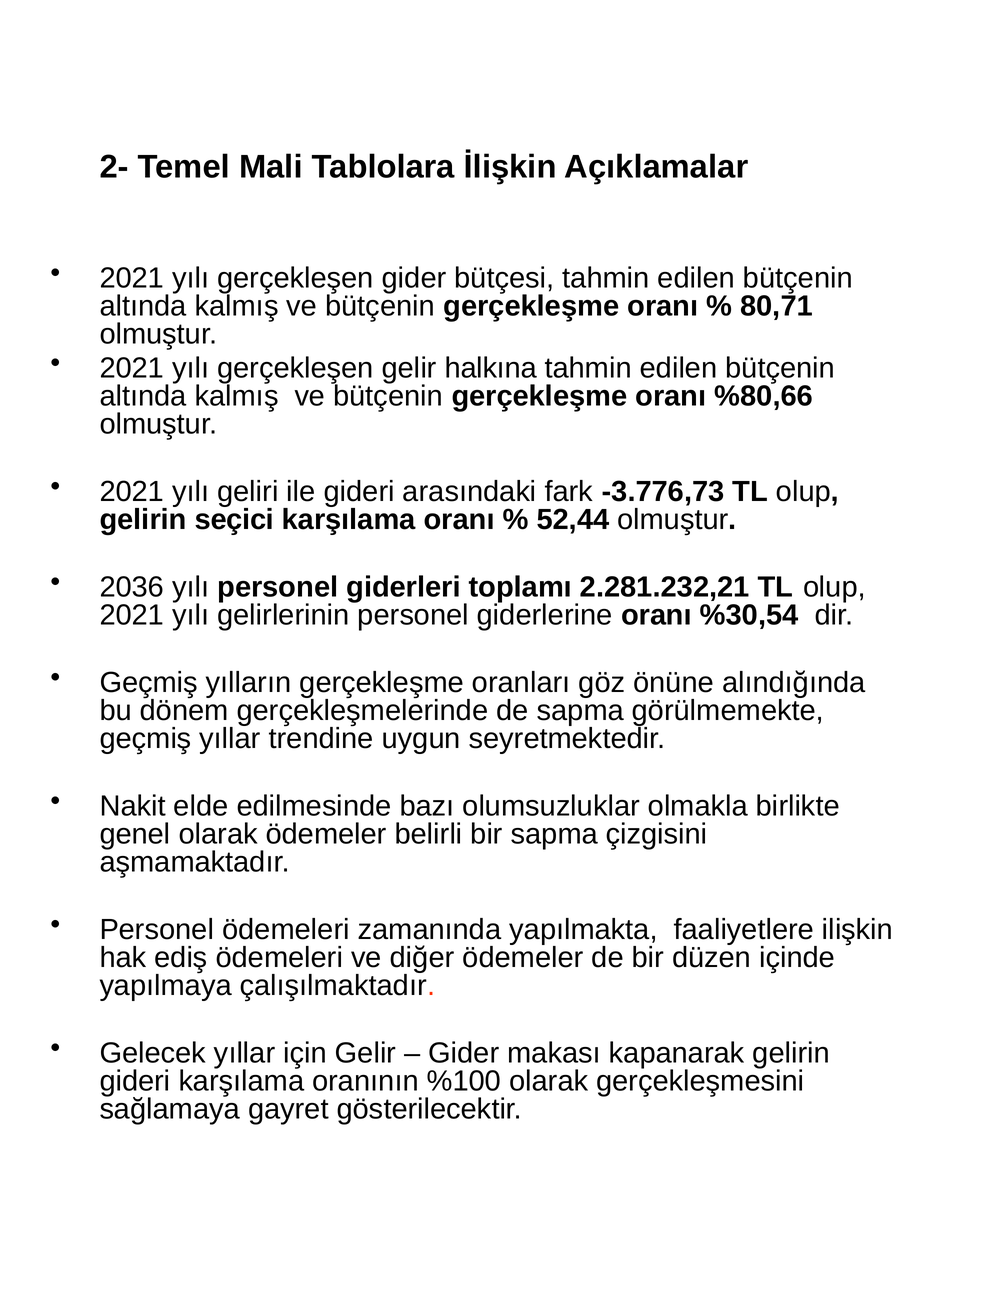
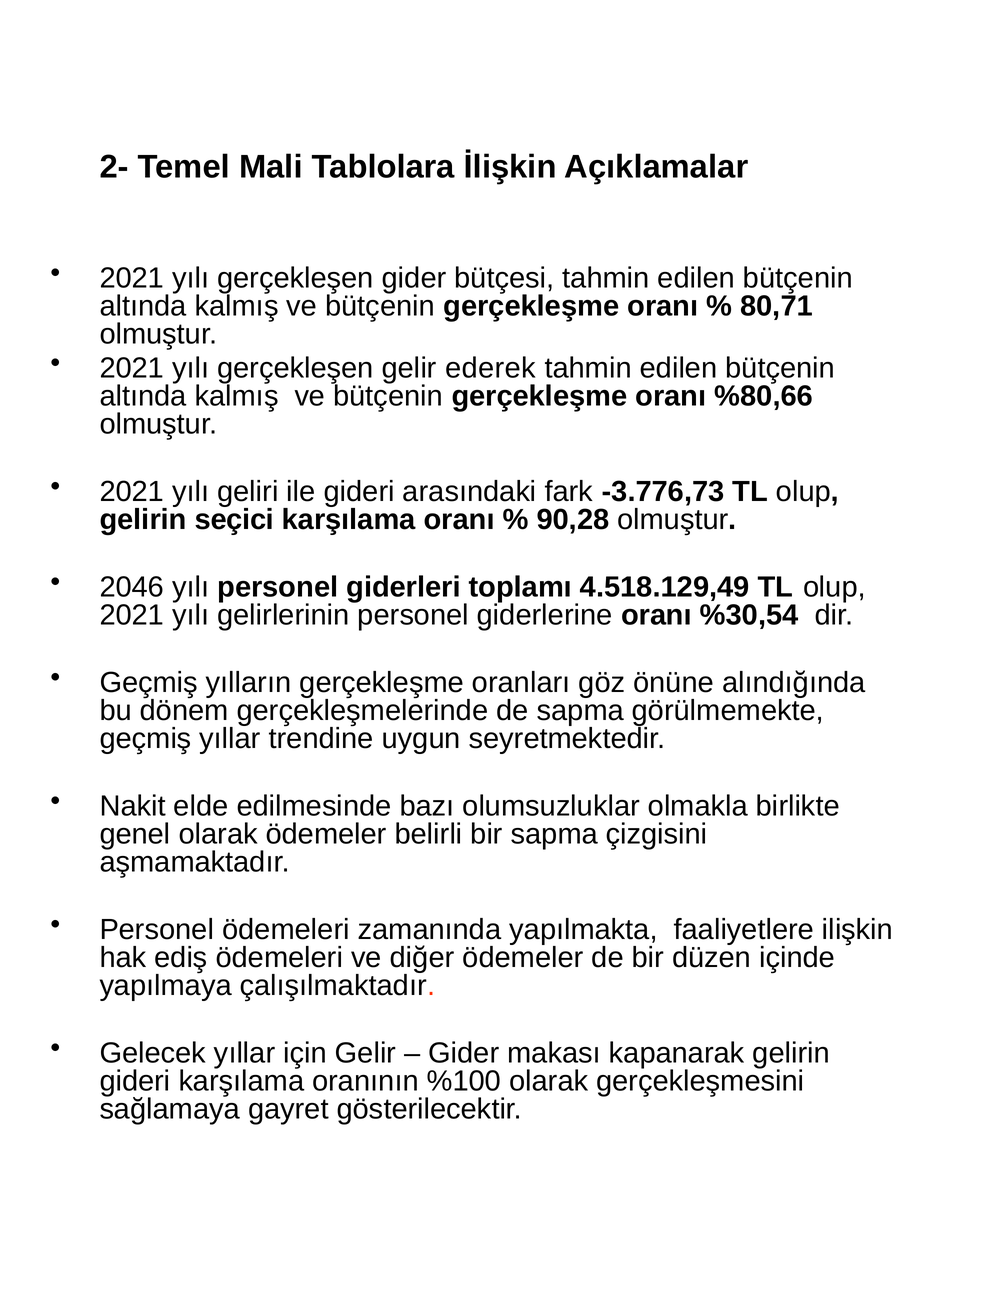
halkına: halkına -> ederek
52,44: 52,44 -> 90,28
2036: 2036 -> 2046
2.281.232,21: 2.281.232,21 -> 4.518.129,49
